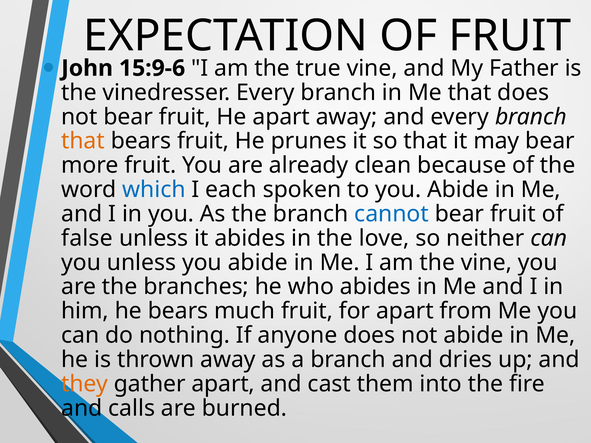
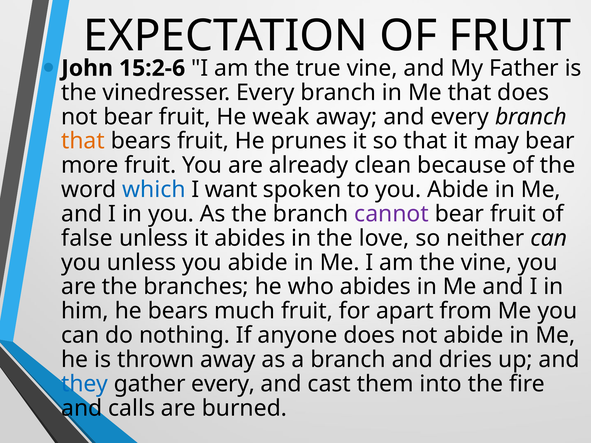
15:9-6: 15:9-6 -> 15:2-6
He apart: apart -> weak
each: each -> want
cannot colour: blue -> purple
they colour: orange -> blue
gather apart: apart -> every
